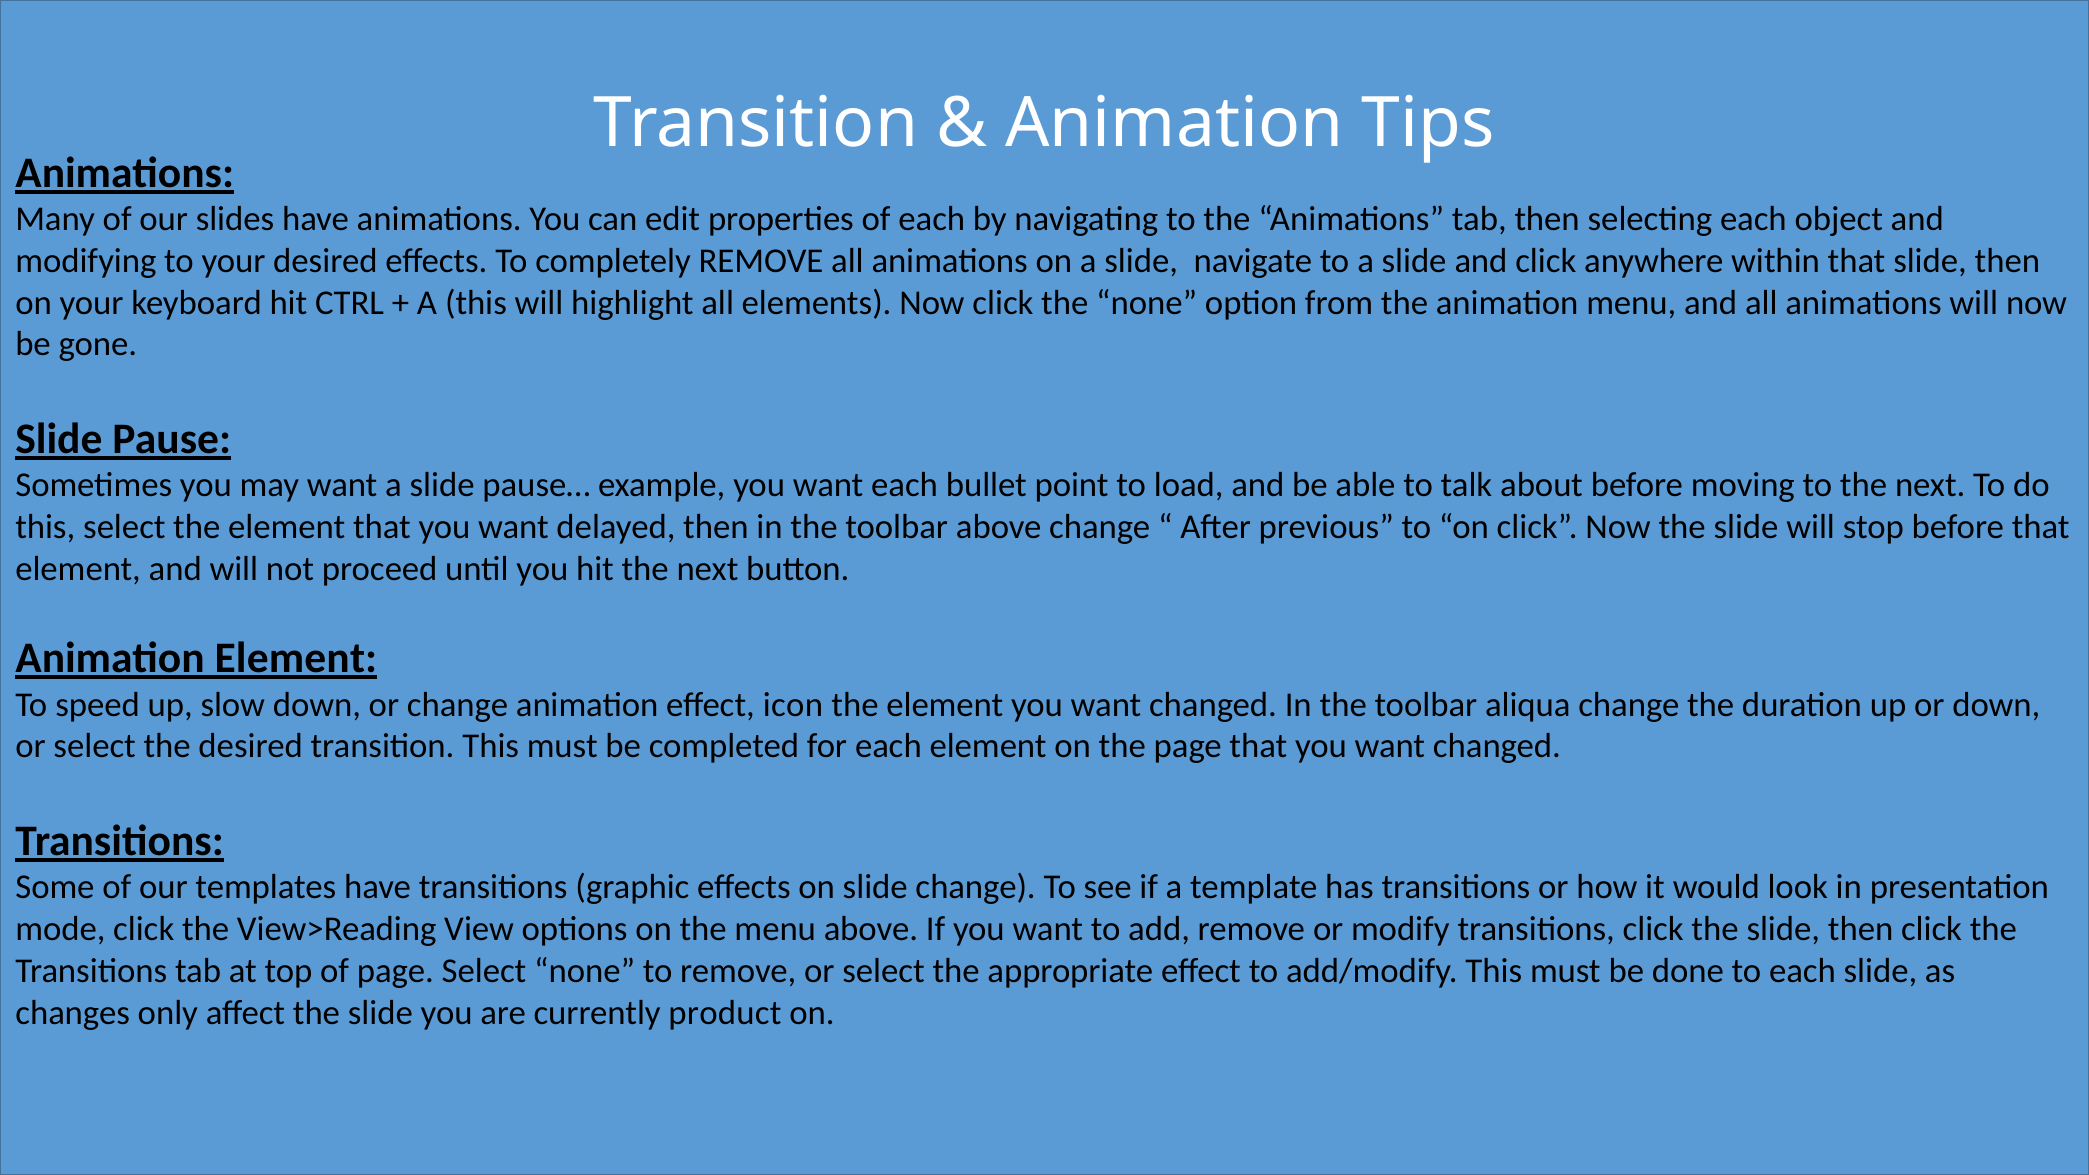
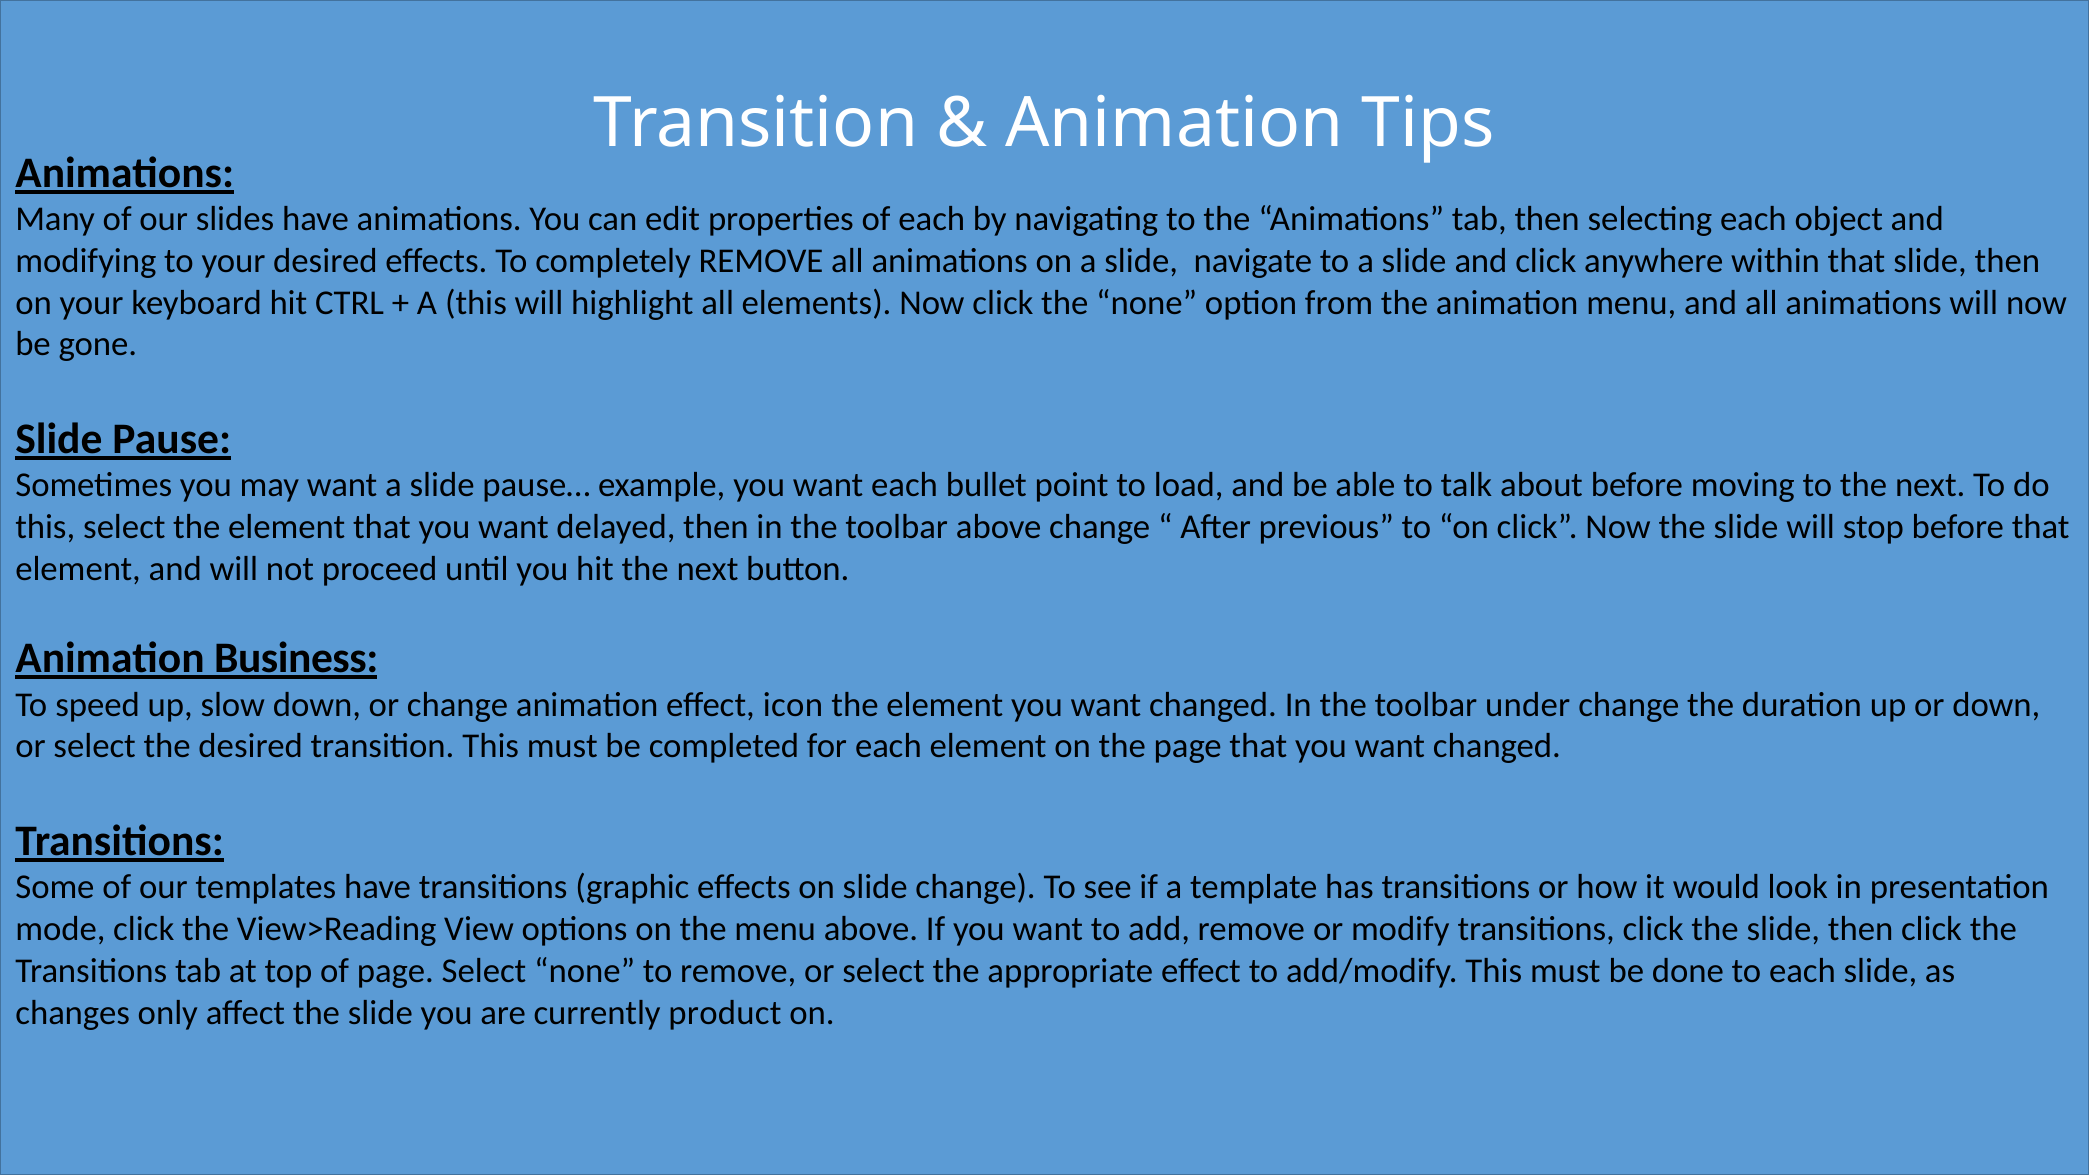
Animation Element: Element -> Business
aliqua: aliqua -> under
